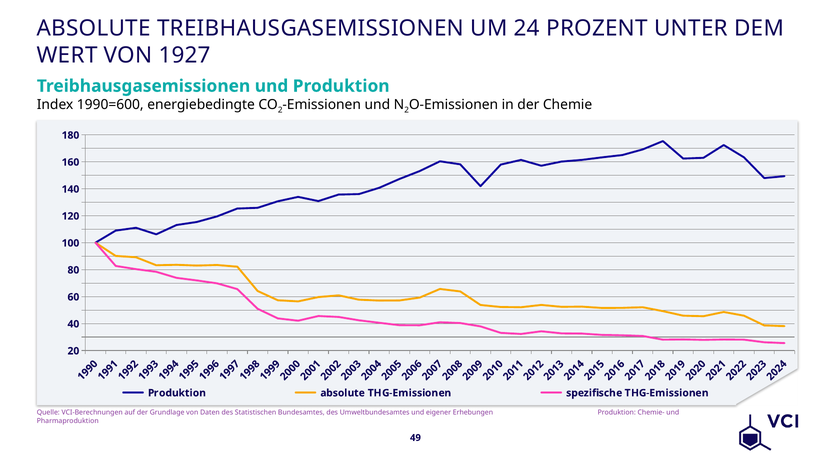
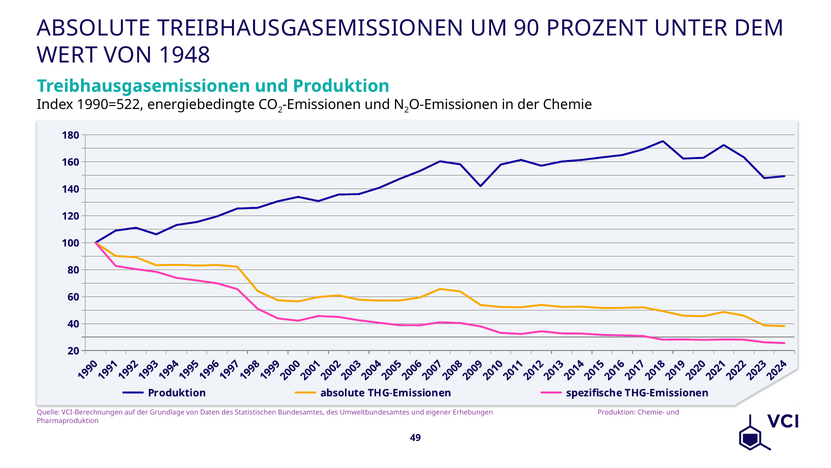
24: 24 -> 90
1927: 1927 -> 1948
1990=600: 1990=600 -> 1990=522
